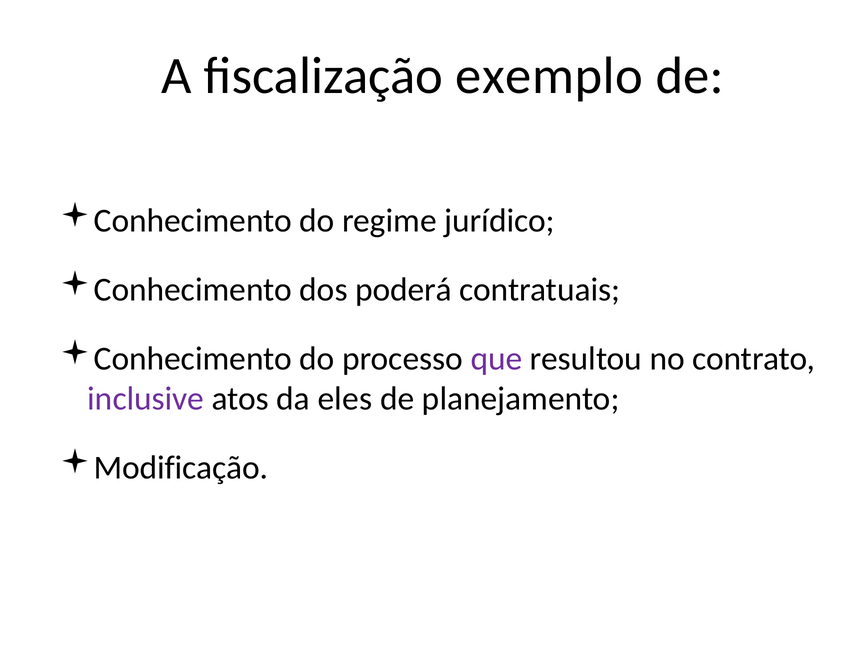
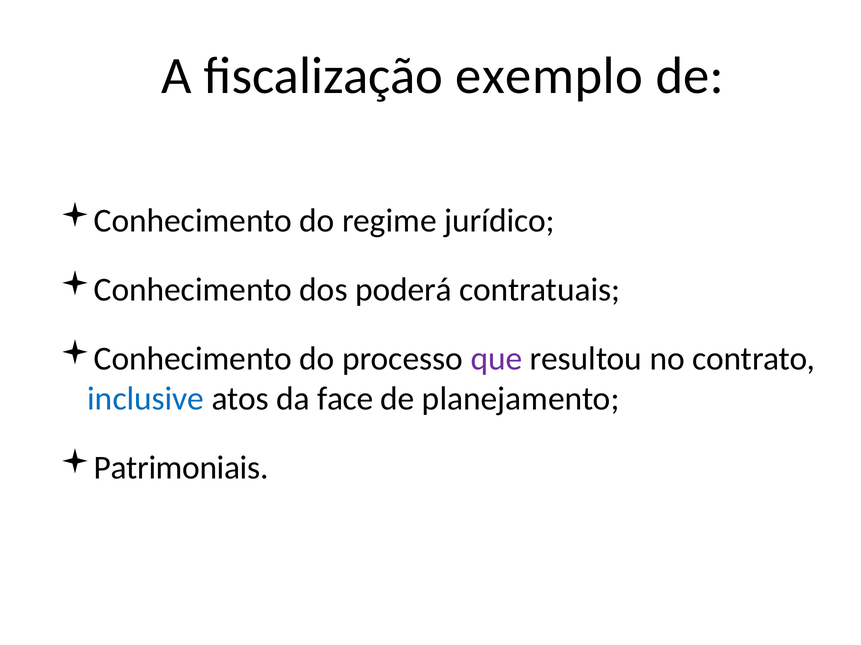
inclusive colour: purple -> blue
eles: eles -> face
Modificação: Modificação -> Patrimoniais
